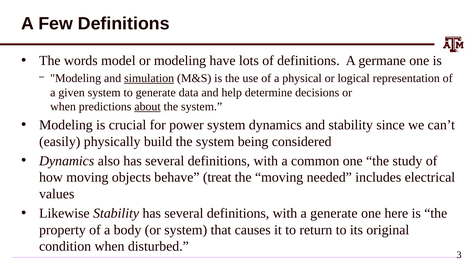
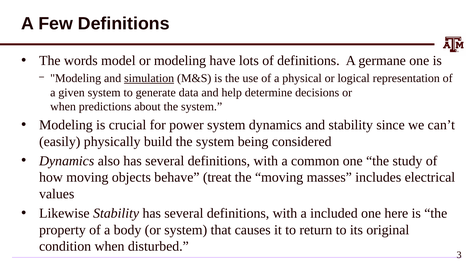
about underline: present -> none
needed: needed -> masses
a generate: generate -> included
